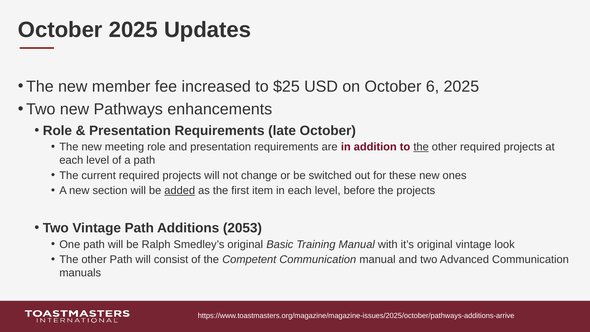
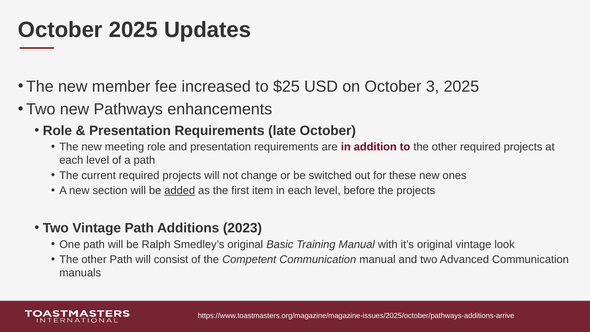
6: 6 -> 3
the at (421, 147) underline: present -> none
2053: 2053 -> 2023
